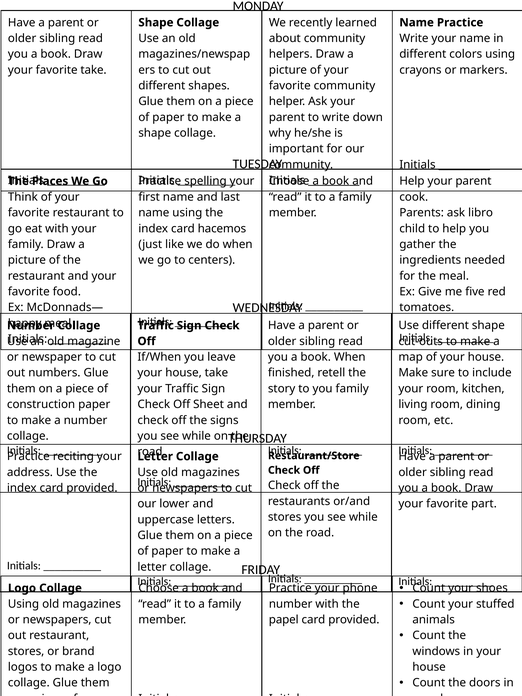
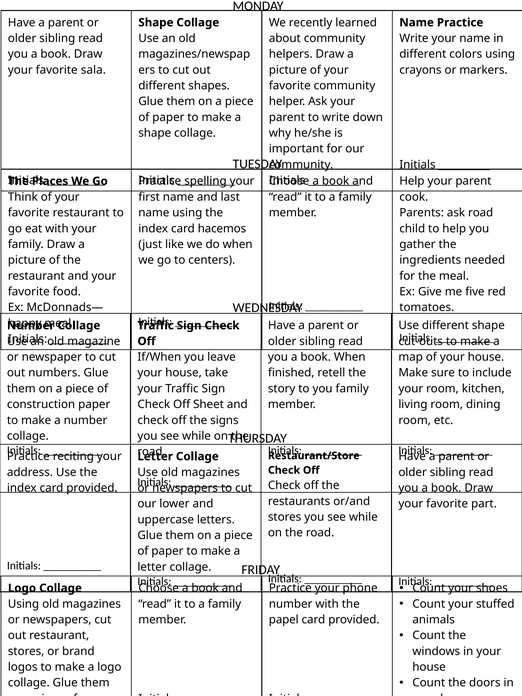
favorite take: take -> sala
ask libro: libro -> road
